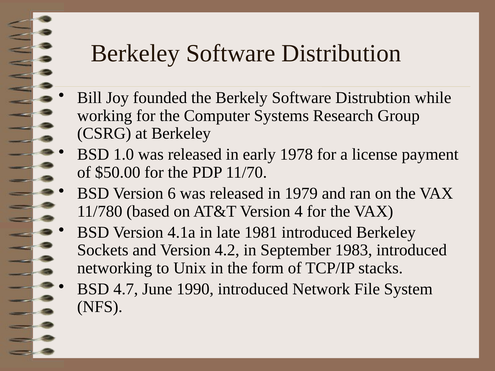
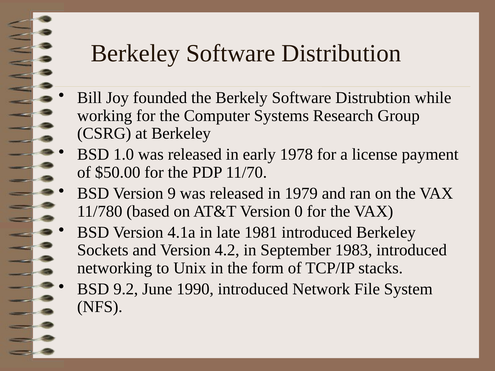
6: 6 -> 9
4: 4 -> 0
4.7: 4.7 -> 9.2
